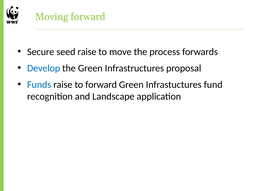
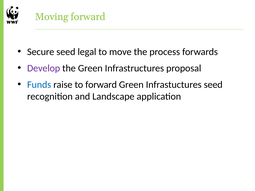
seed raise: raise -> legal
Develop colour: blue -> purple
Infrastuctures fund: fund -> seed
